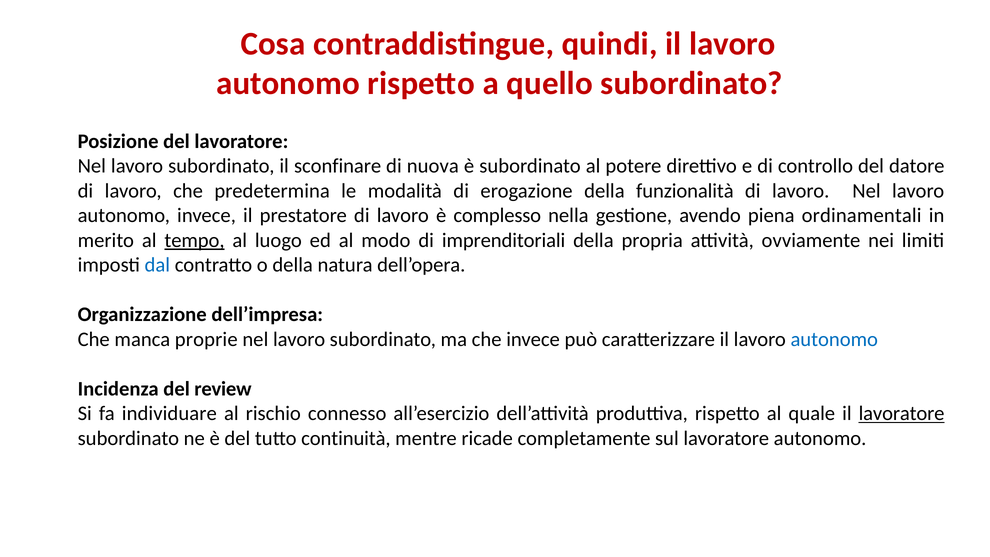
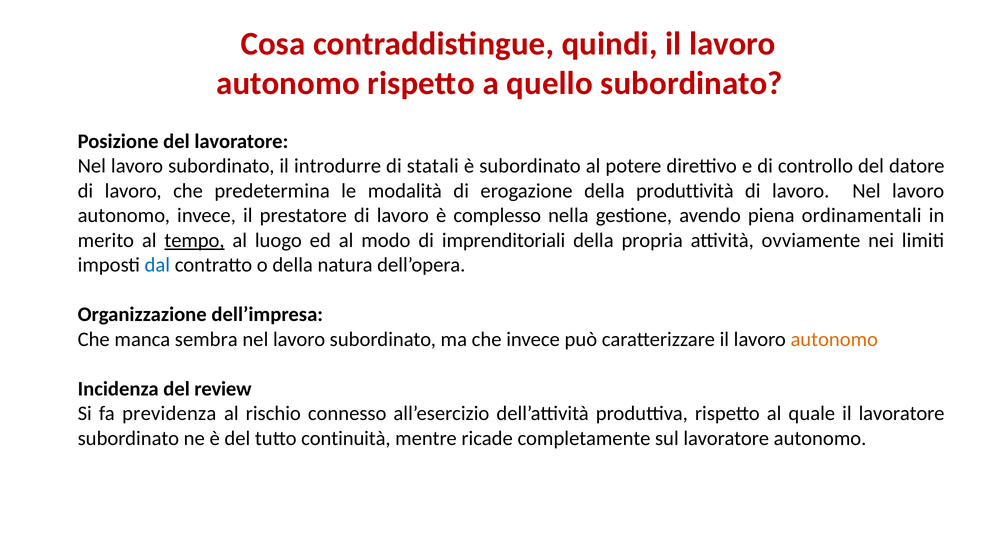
sconfinare: sconfinare -> introdurre
nuova: nuova -> statali
funzionalità: funzionalità -> produttività
proprie: proprie -> sembra
autonomo at (834, 339) colour: blue -> orange
individuare: individuare -> previdenza
lavoratore at (902, 414) underline: present -> none
